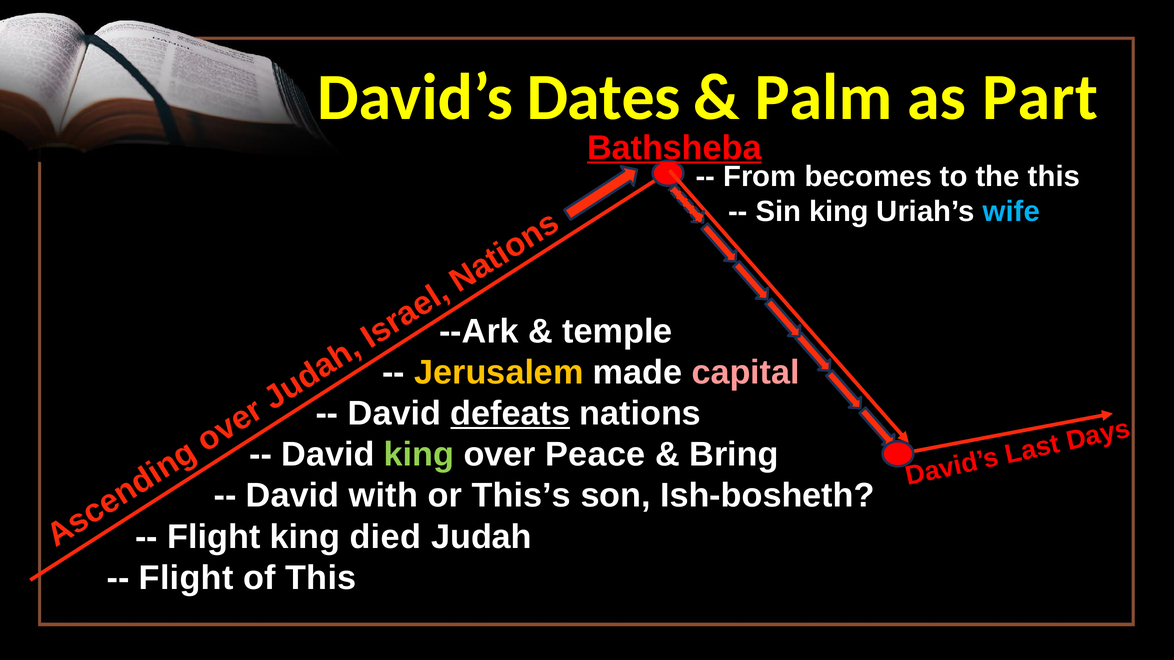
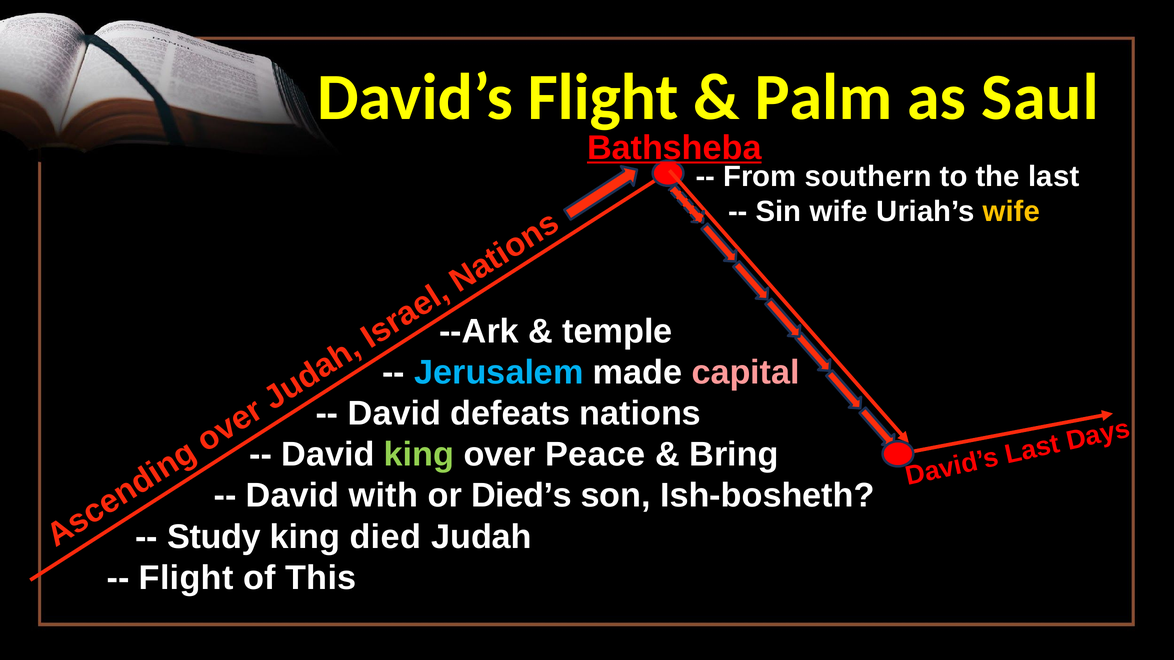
David’s Dates: Dates -> Flight
Part: Part -> Saul
becomes: becomes -> southern
the this: this -> last
Sin king: king -> wife
wife at (1011, 212) colour: light blue -> yellow
Jerusalem colour: yellow -> light blue
defeats underline: present -> none
This’s: This’s -> Died’s
Flight at (214, 537): Flight -> Study
